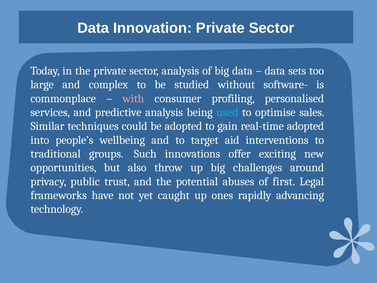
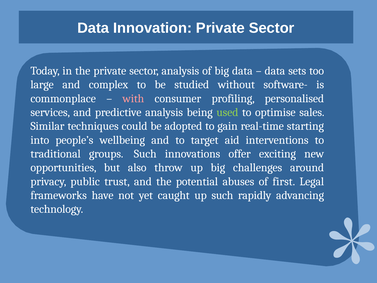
used colour: light blue -> light green
real-time adopted: adopted -> starting
up ones: ones -> such
